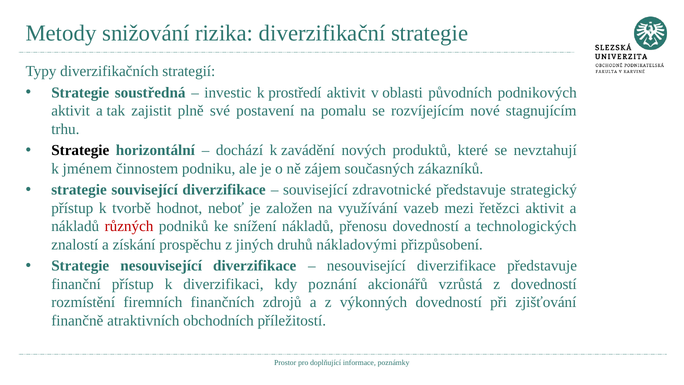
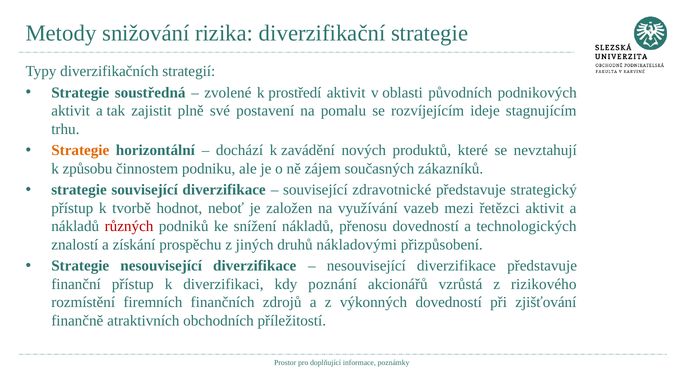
investic: investic -> zvolené
nové: nové -> ideje
Strategie at (80, 150) colour: black -> orange
jménem: jménem -> způsobu
z dovedností: dovedností -> rizikového
